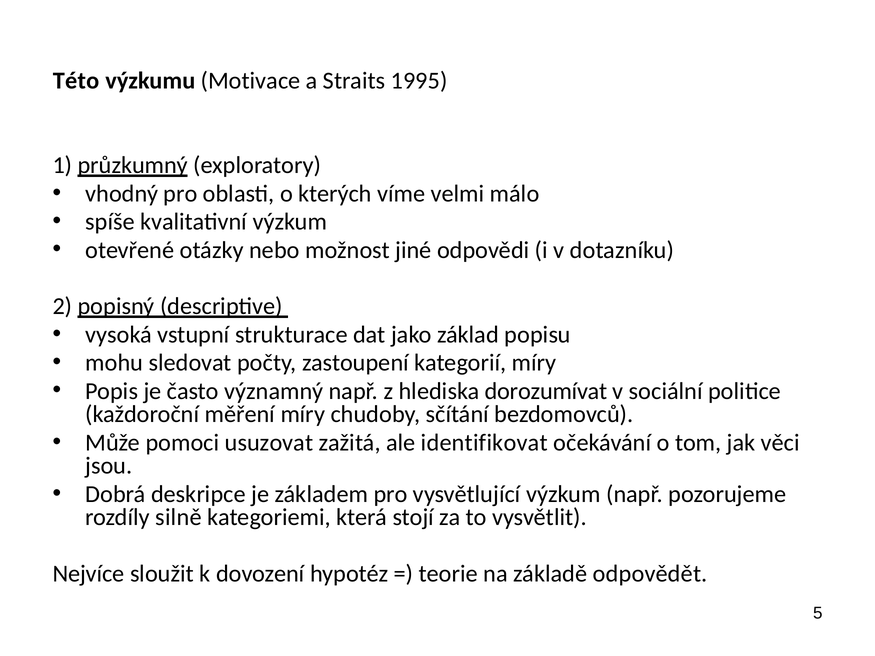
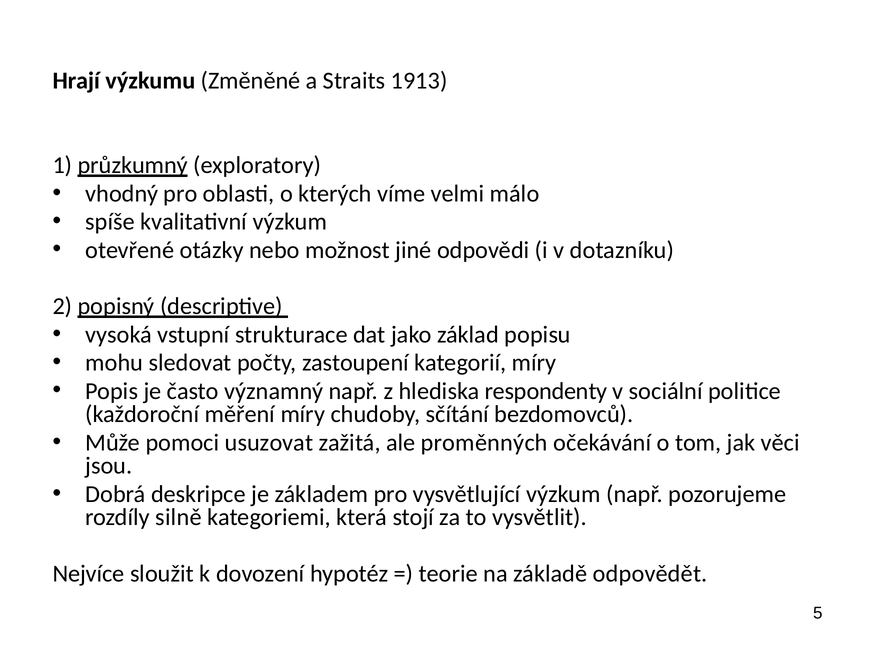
Této: Této -> Hrají
Motivace: Motivace -> Změněné
1995: 1995 -> 1913
dorozumívat: dorozumívat -> respondenty
identifikovat: identifikovat -> proměnných
